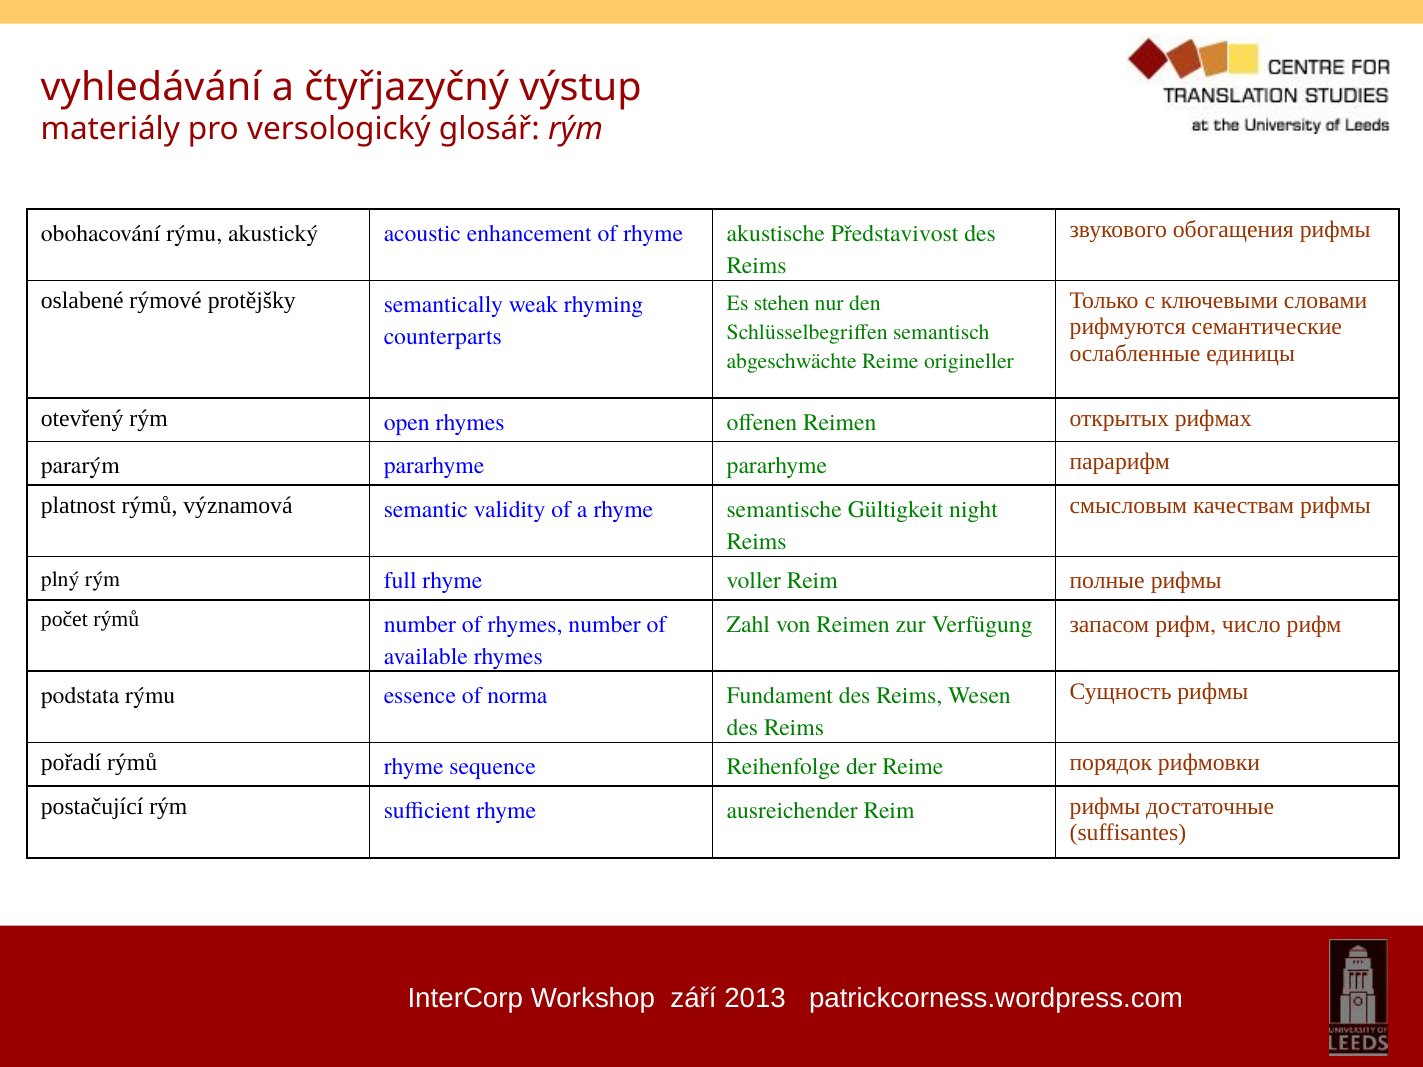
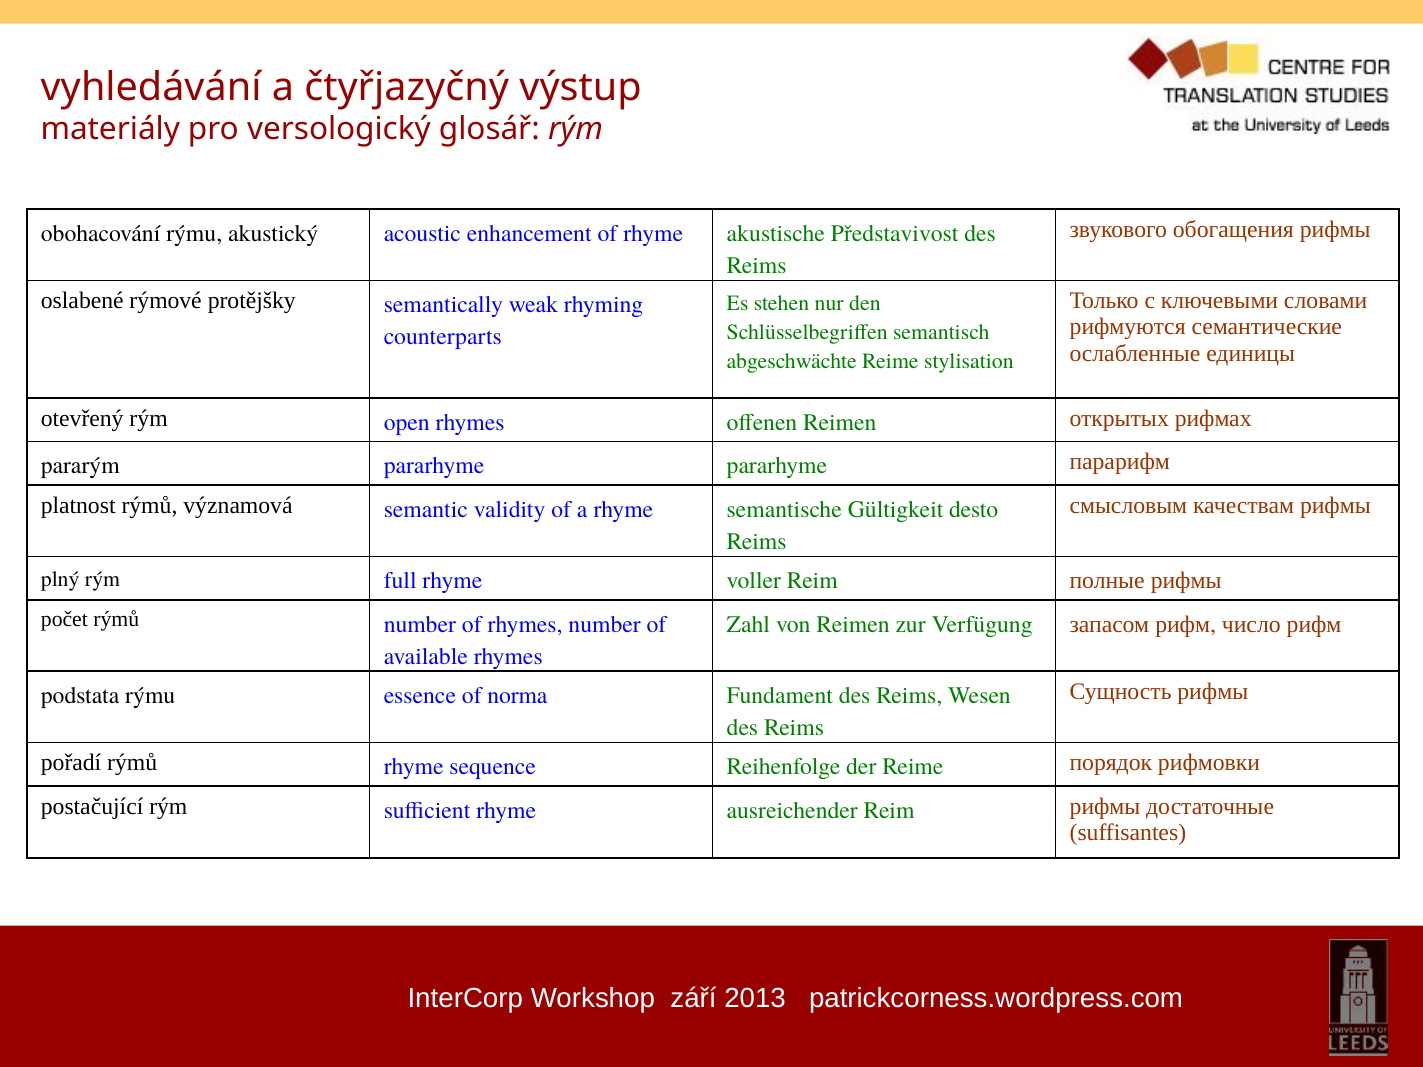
origineller: origineller -> stylisation
night: night -> desto
